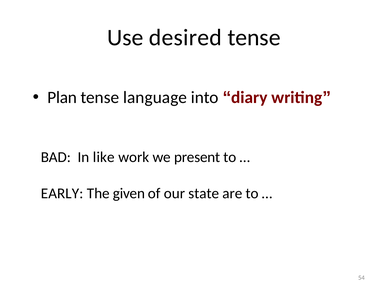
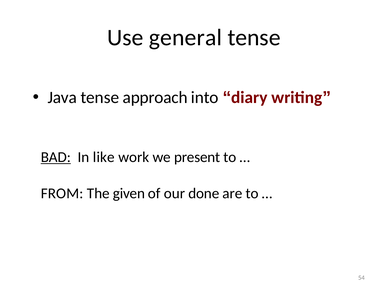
desired: desired -> general
Plan: Plan -> Java
language: language -> approach
BAD underline: none -> present
EARLY: EARLY -> FROM
state: state -> done
